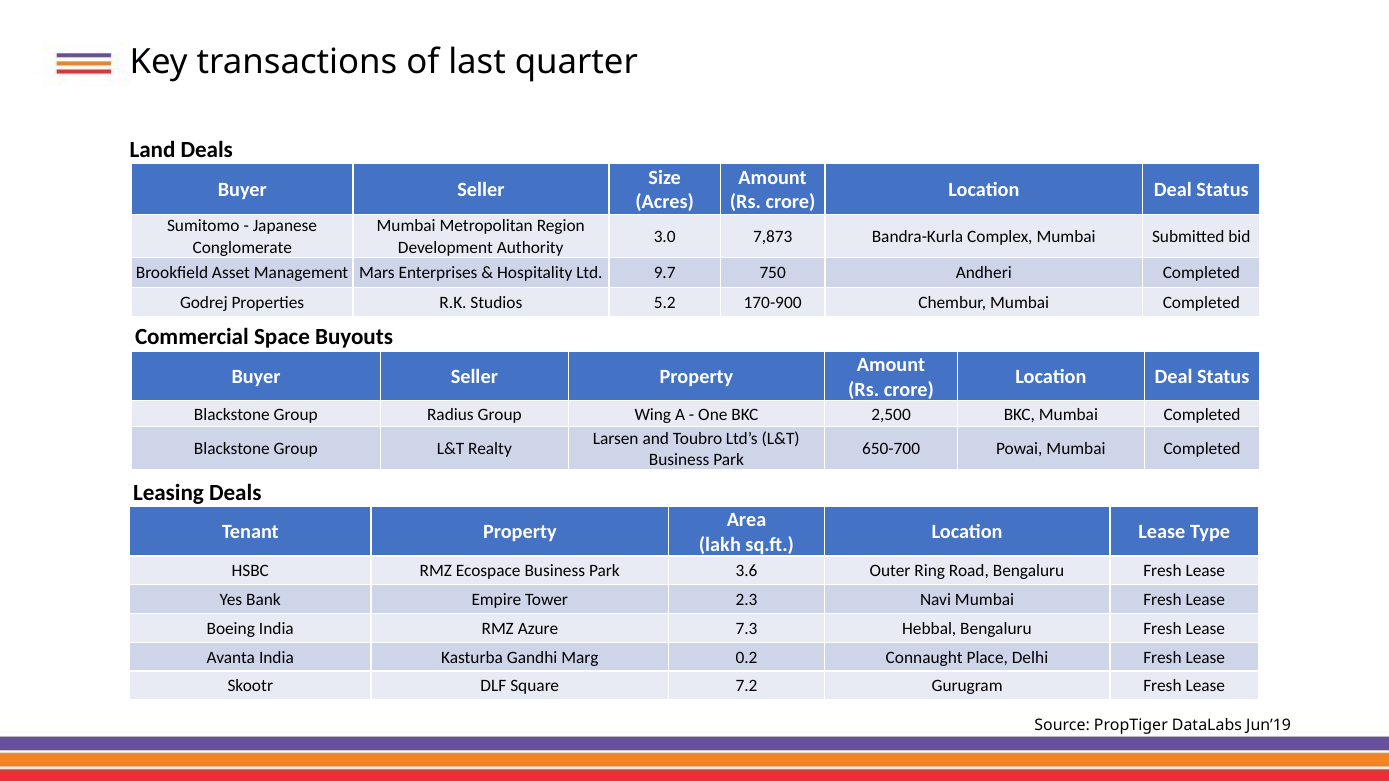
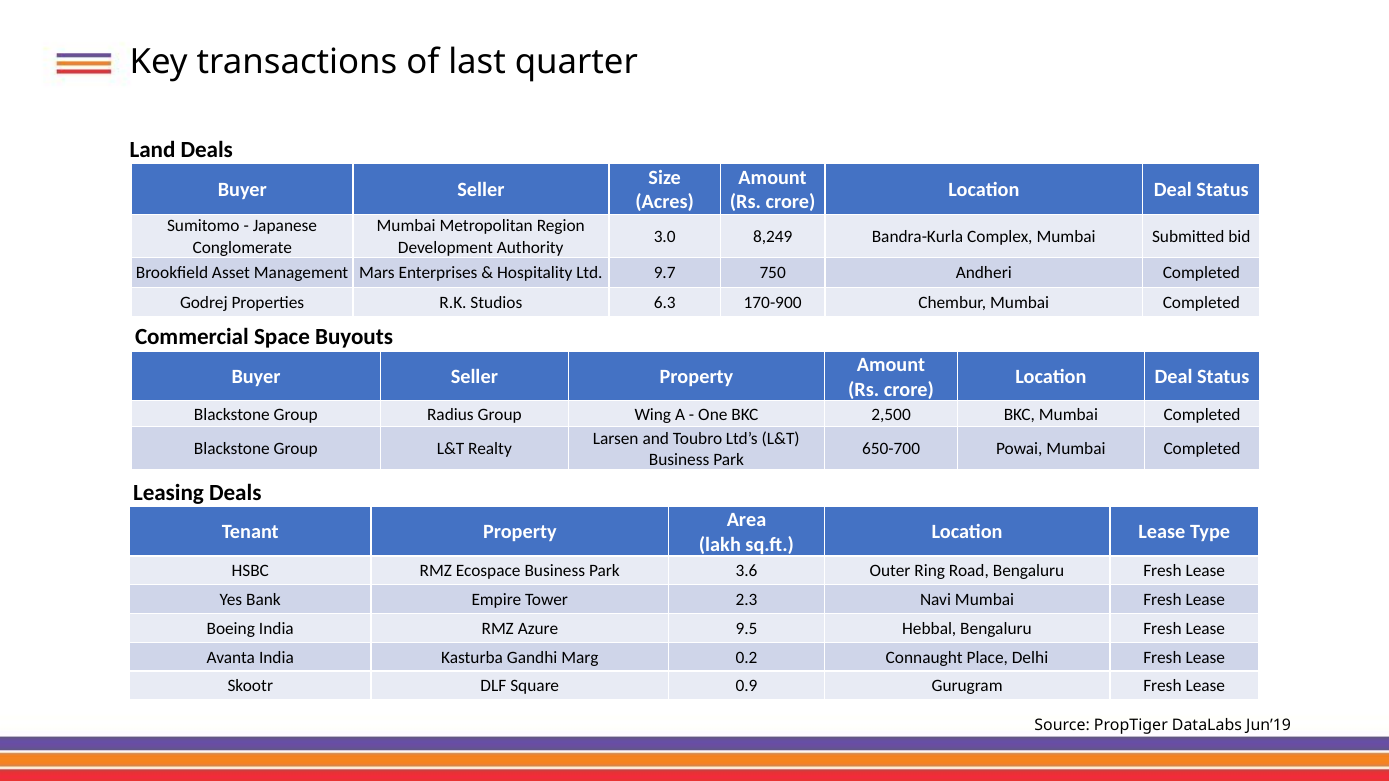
7,873: 7,873 -> 8,249
5.2: 5.2 -> 6.3
7.3: 7.3 -> 9.5
7.2: 7.2 -> 0.9
